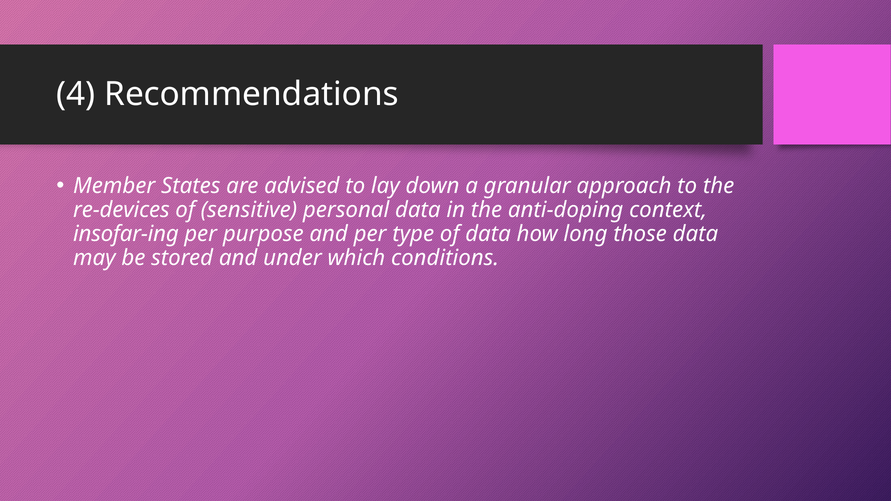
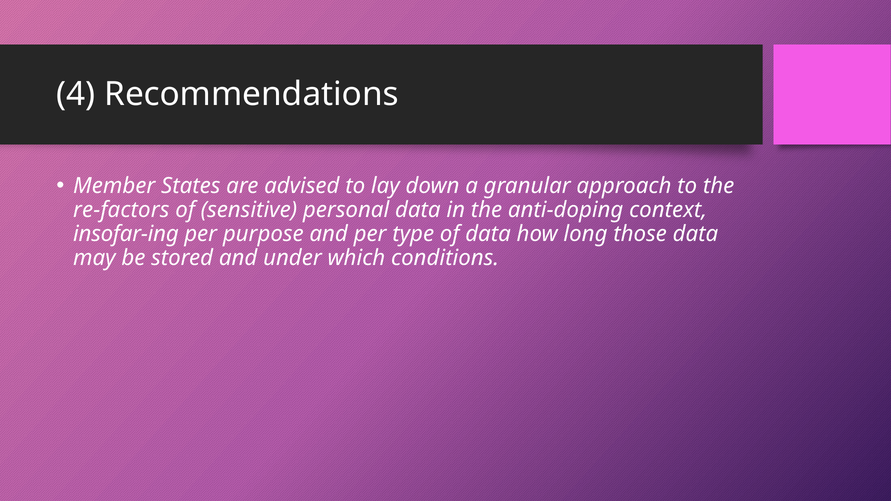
re-devices: re-devices -> re-factors
